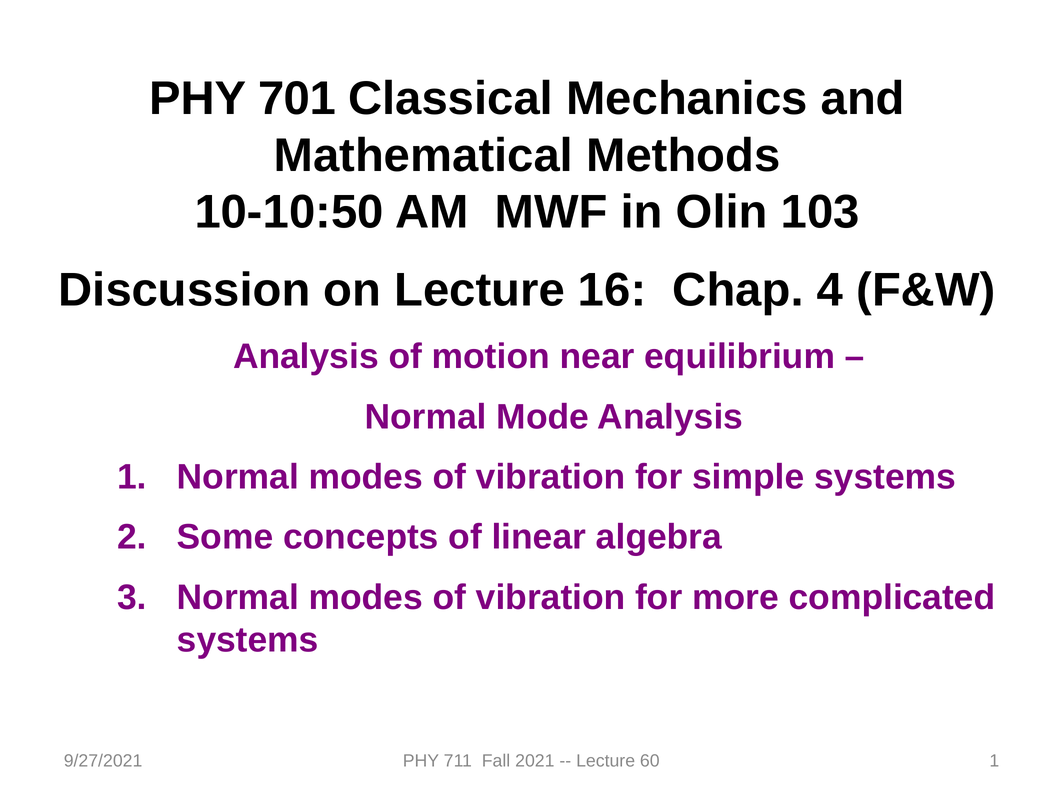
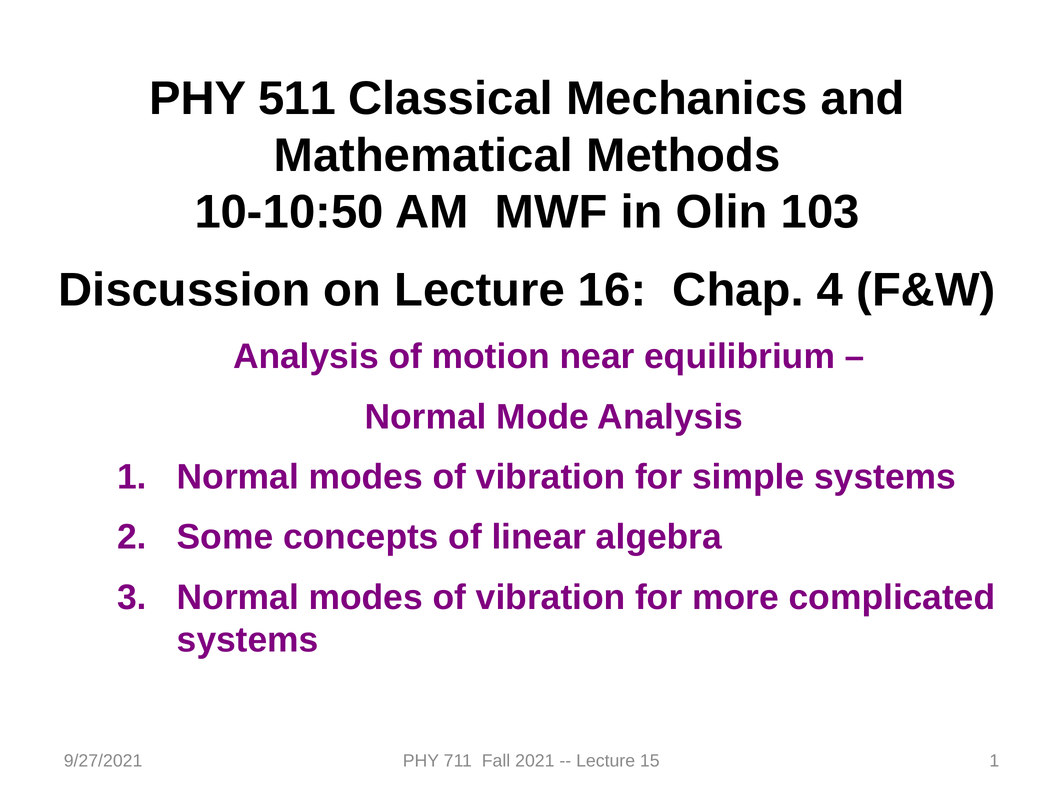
701: 701 -> 511
60: 60 -> 15
